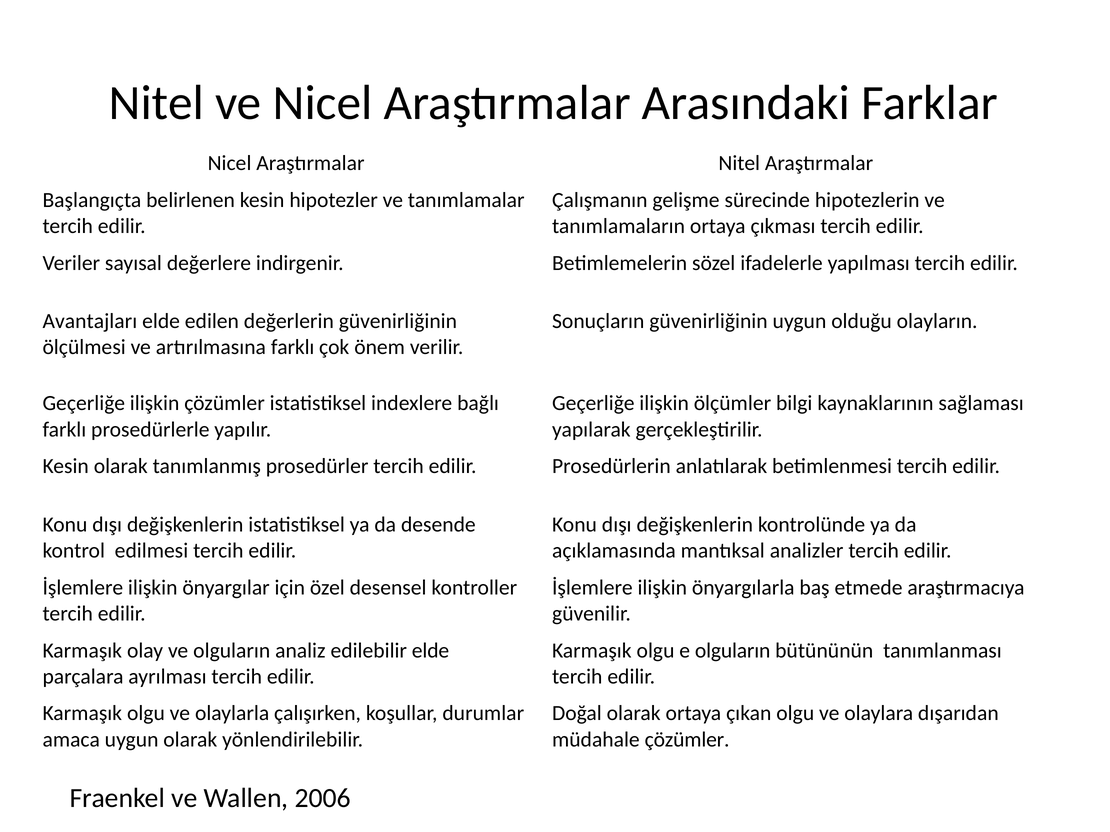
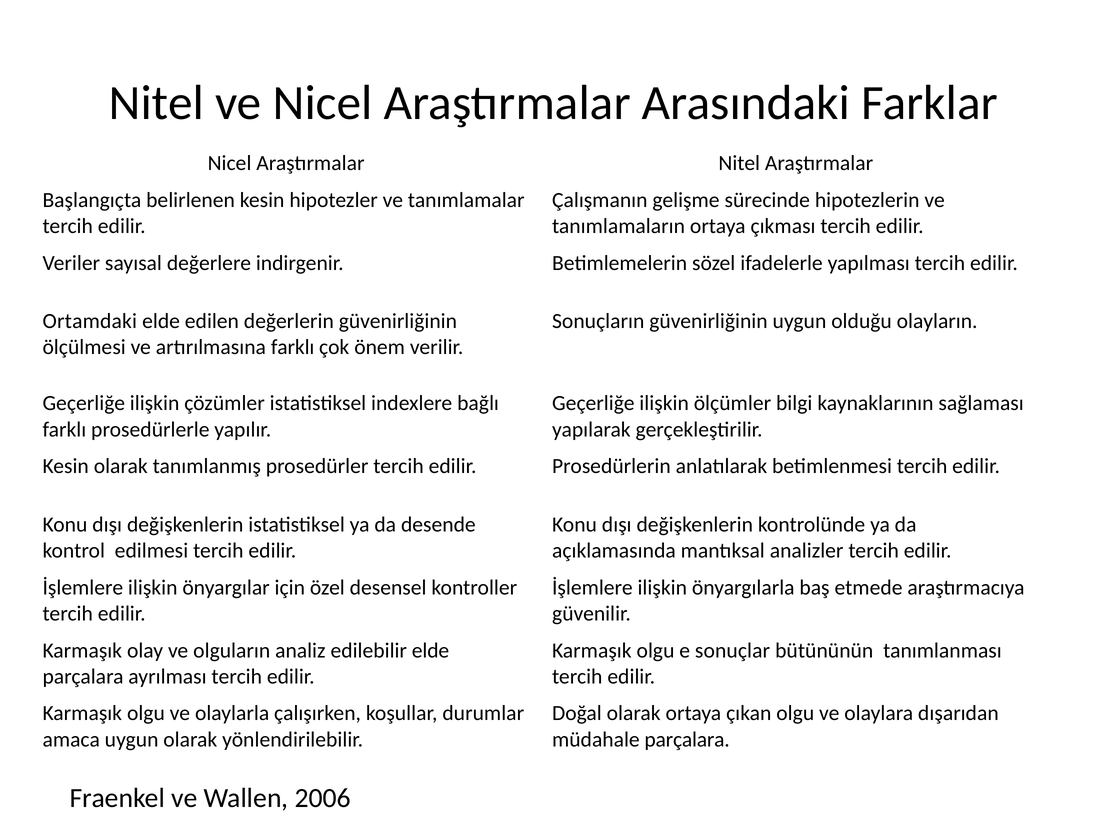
Avantajları: Avantajları -> Ortamdaki
e olguların: olguların -> sonuçlar
müdahale çözümler: çözümler -> parçalara
